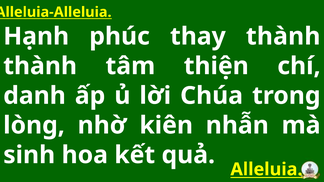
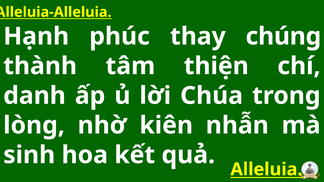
thay thành: thành -> chúng
